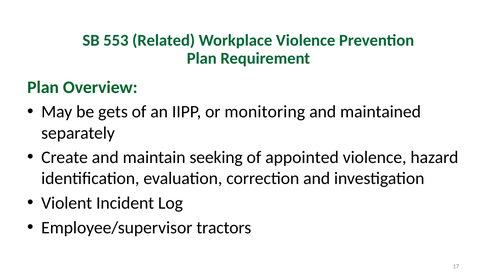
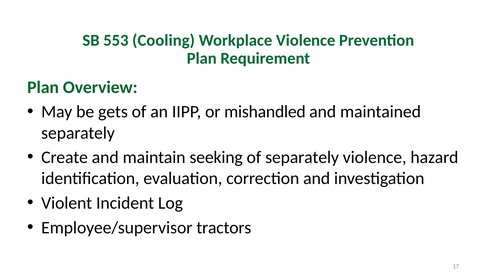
Related: Related -> Cooling
monitoring: monitoring -> mishandled
of appointed: appointed -> separately
